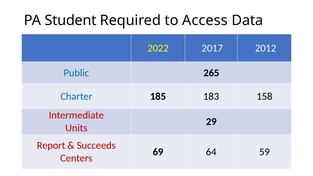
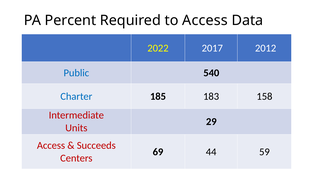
Student: Student -> Percent
265: 265 -> 540
Report at (51, 146): Report -> Access
64: 64 -> 44
